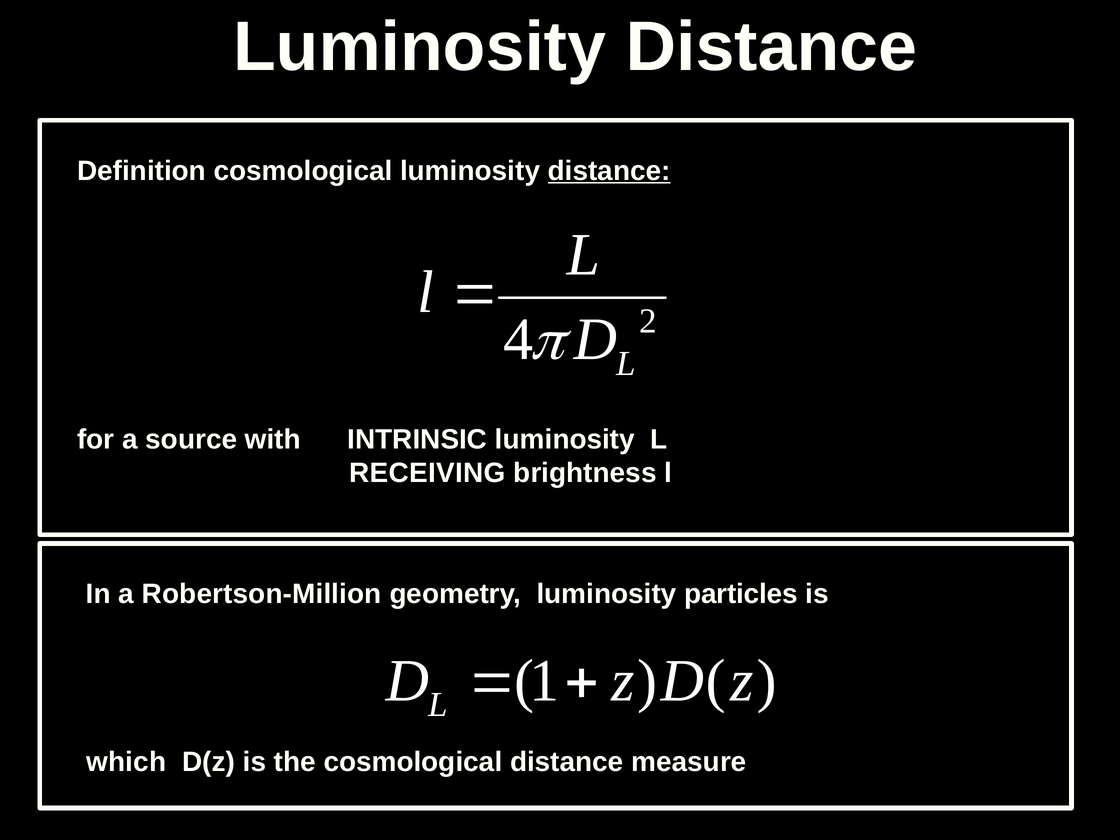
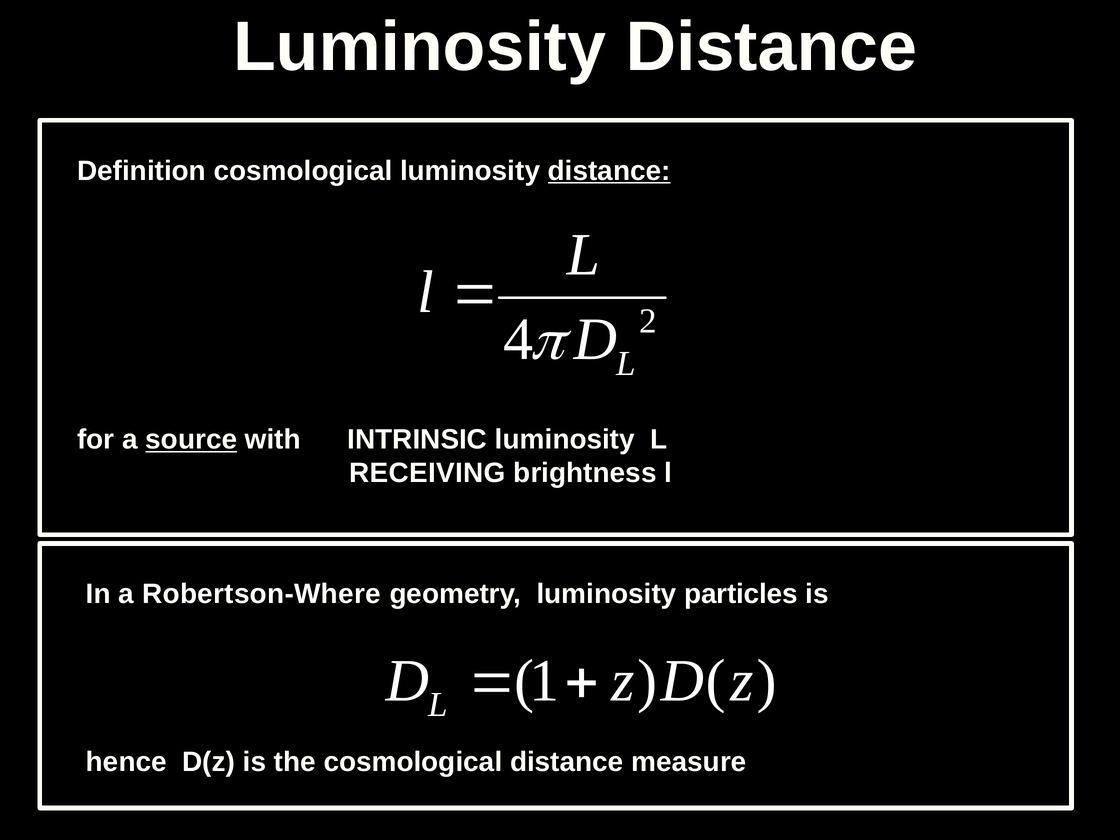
source underline: none -> present
Robertson-Million: Robertson-Million -> Robertson-Where
which: which -> hence
